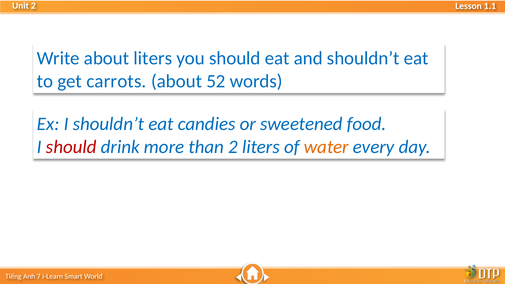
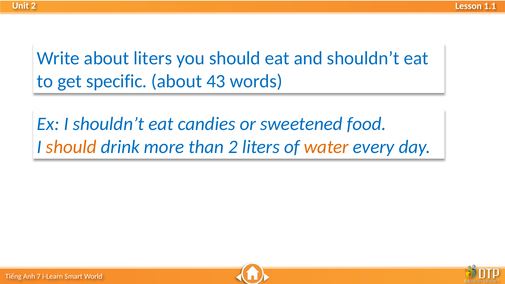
carrots: carrots -> specific
52: 52 -> 43
should at (71, 147) colour: red -> orange
